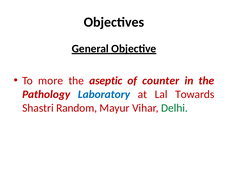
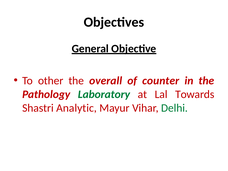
more: more -> other
aseptic: aseptic -> overall
Laboratory colour: blue -> green
Random: Random -> Analytic
